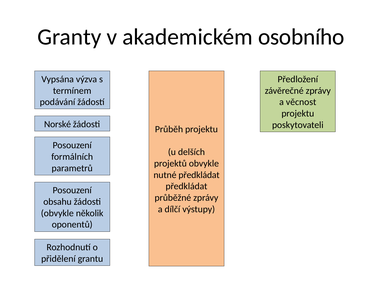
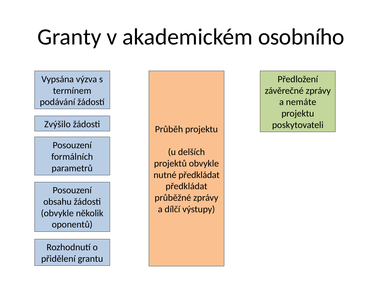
věcnost: věcnost -> nemáte
Norské: Norské -> Zvýšilo
